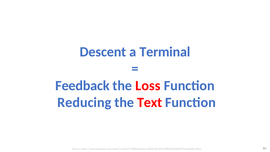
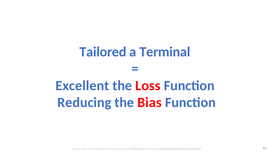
Descent: Descent -> Tailored
Feedback: Feedback -> Excellent
Text: Text -> Bias
